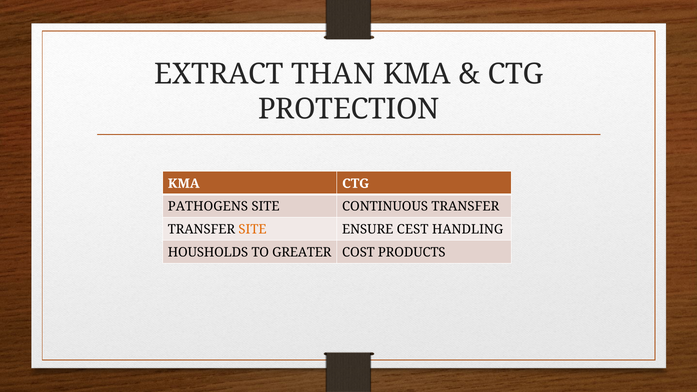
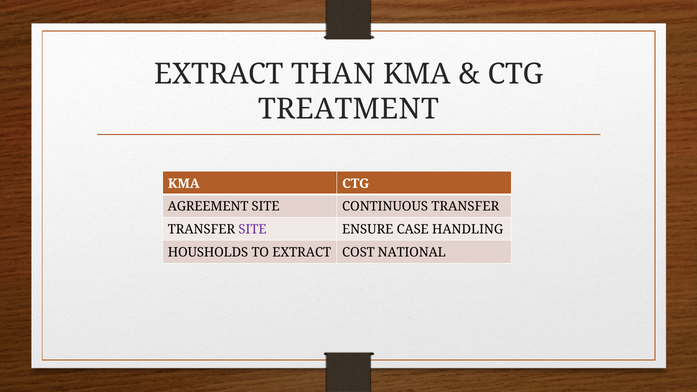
PROTECTION: PROTECTION -> TREATMENT
PATHOGENS: PATHOGENS -> AGREEMENT
SITE at (252, 230) colour: orange -> purple
CEST: CEST -> CASE
TO GREATER: GREATER -> EXTRACT
PRODUCTS: PRODUCTS -> NATIONAL
